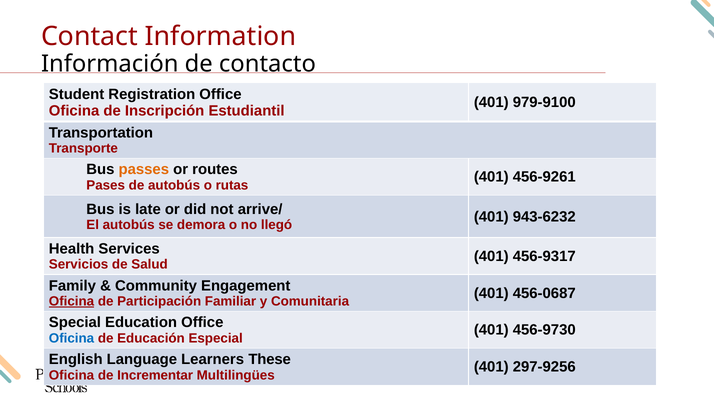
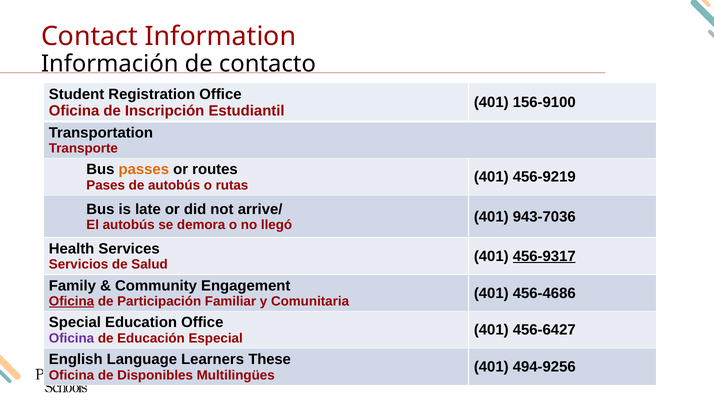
979-9100: 979-9100 -> 156-9100
456-9261: 456-9261 -> 456-9219
943-6232: 943-6232 -> 943-7036
456-9317 underline: none -> present
456-0687: 456-0687 -> 456-4686
456-9730: 456-9730 -> 456-6427
Oficina at (72, 339) colour: blue -> purple
297-9256: 297-9256 -> 494-9256
Incrementar: Incrementar -> Disponibles
